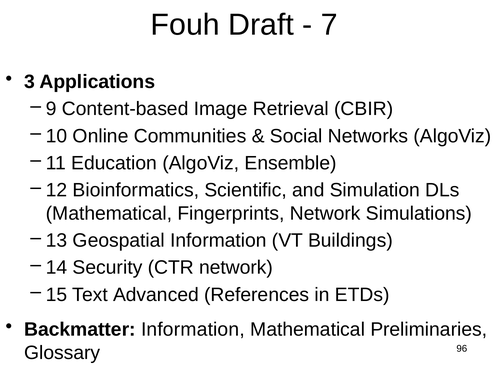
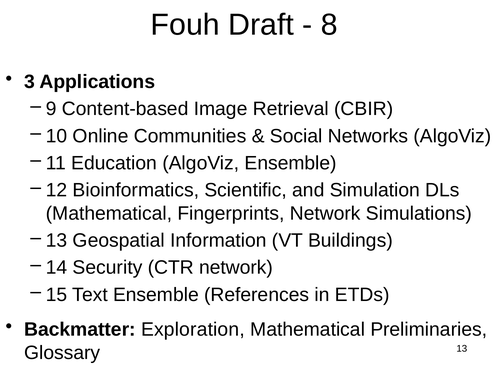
7: 7 -> 8
Text Advanced: Advanced -> Ensemble
Backmatter Information: Information -> Exploration
96: 96 -> 13
